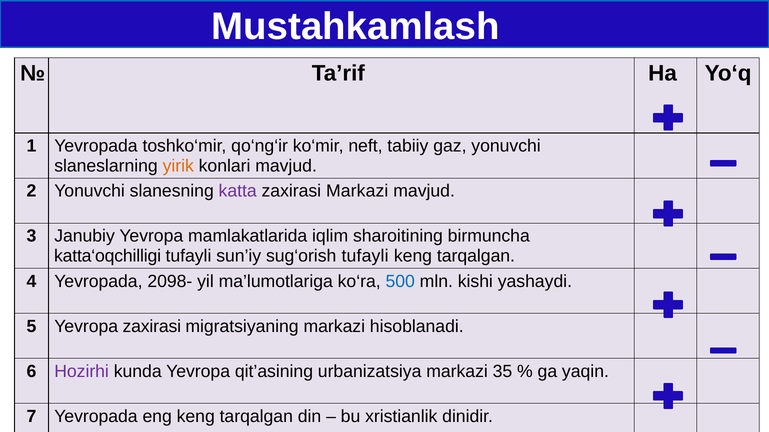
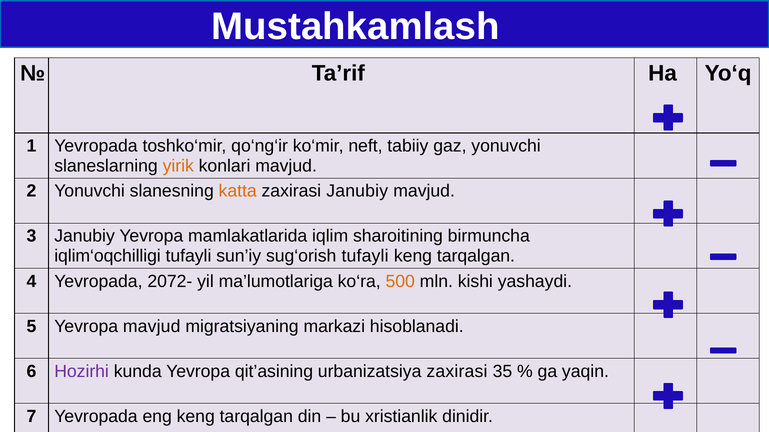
katta colour: purple -> orange
zaxirasi Markazi: Markazi -> Janubiy
katta‘oqchilligi: katta‘oqchilligi -> iqlim‘oqchilligi
2098-: 2098- -> 2072-
500 colour: blue -> orange
Yevropa zaxirasi: zaxirasi -> mavjud
urbanizatsiya markazi: markazi -> zaxirasi
